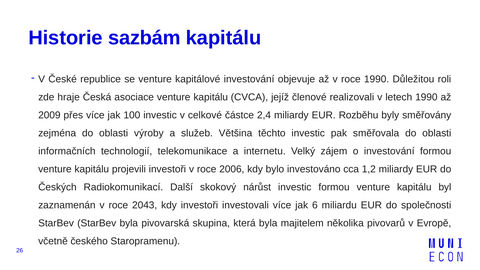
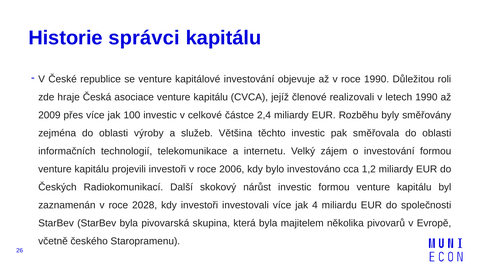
sazbám: sazbám -> správci
2043: 2043 -> 2028
6: 6 -> 4
